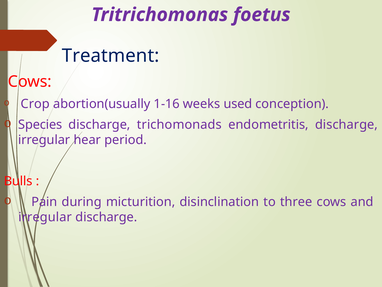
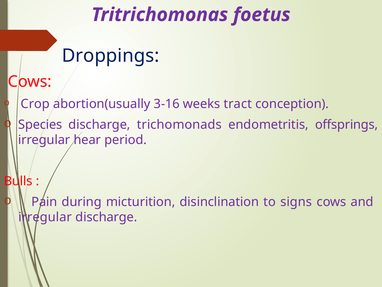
Treatment: Treatment -> Droppings
1-16: 1-16 -> 3-16
used: used -> tract
endometritis discharge: discharge -> offsprings
three: three -> signs
